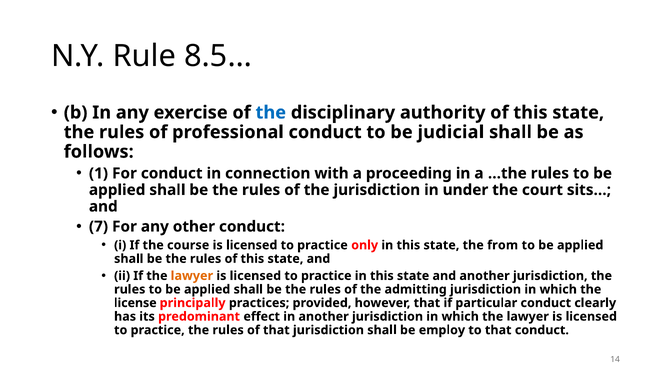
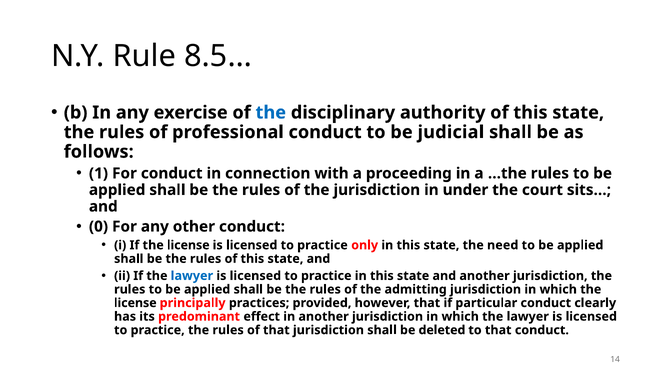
7: 7 -> 0
If the course: course -> license
from: from -> need
lawyer at (192, 276) colour: orange -> blue
employ: employ -> deleted
